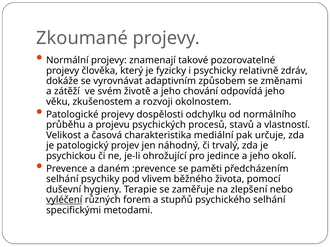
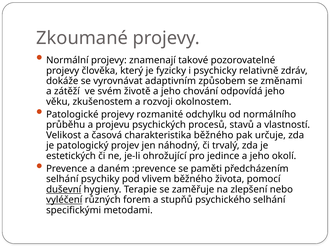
dospělosti: dospělosti -> rozmanité
charakteristika mediální: mediální -> běžného
psychickou: psychickou -> estetických
duševní underline: none -> present
